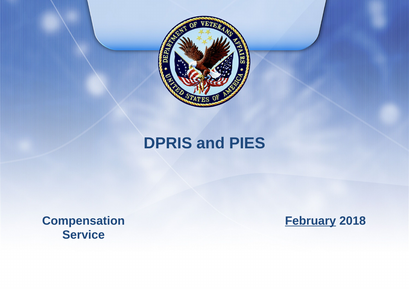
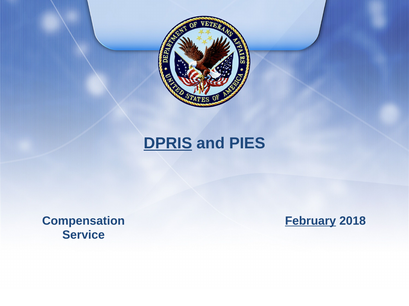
DPRIS underline: none -> present
